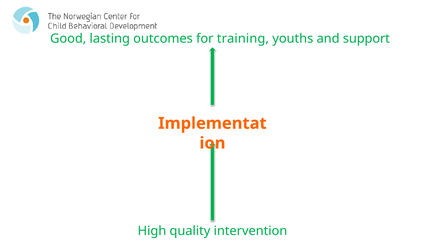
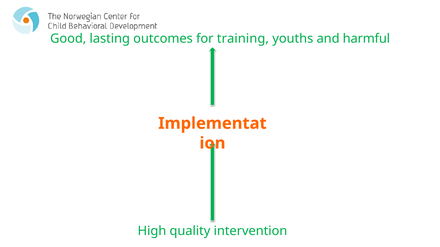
support: support -> harmful
